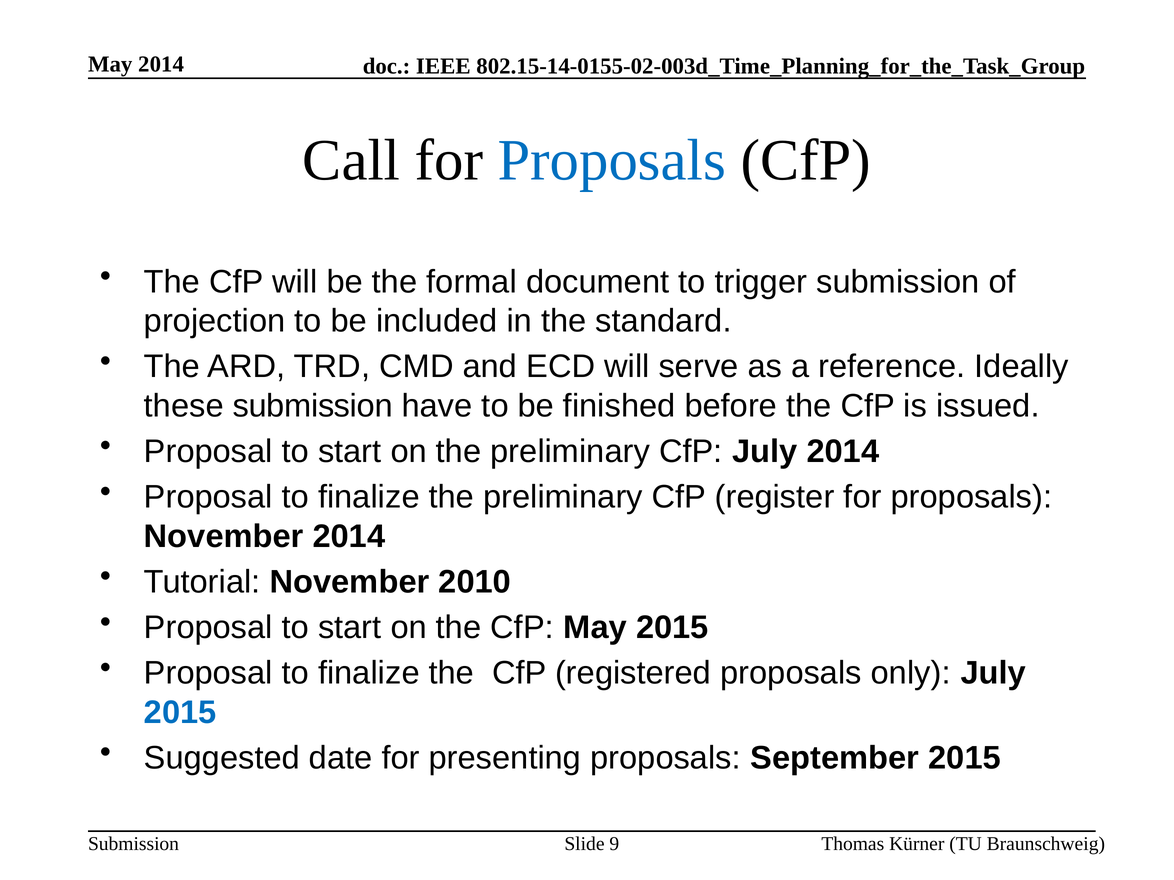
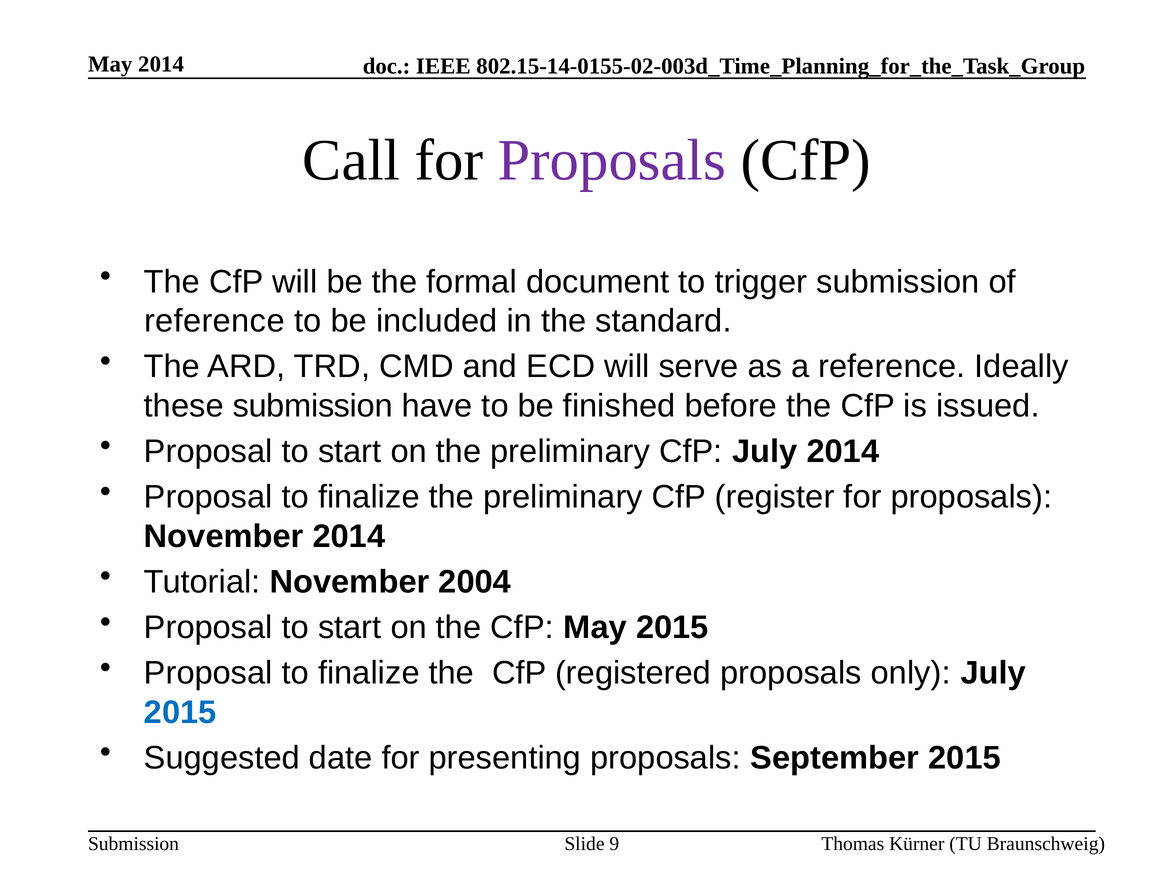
Proposals at (612, 161) colour: blue -> purple
projection at (215, 321): projection -> reference
2010: 2010 -> 2004
